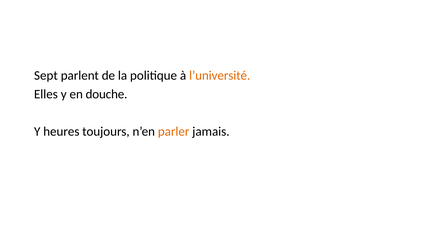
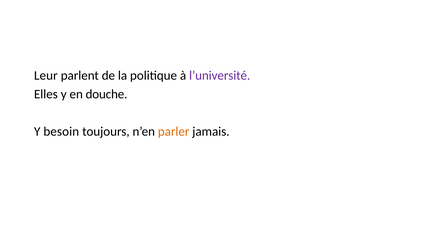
Sept: Sept -> Leur
l’université colour: orange -> purple
heures: heures -> besoin
